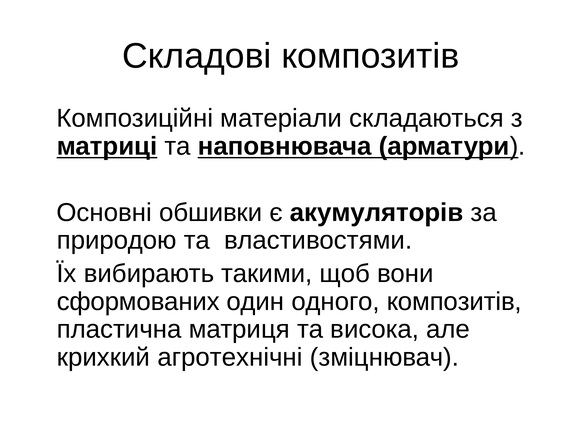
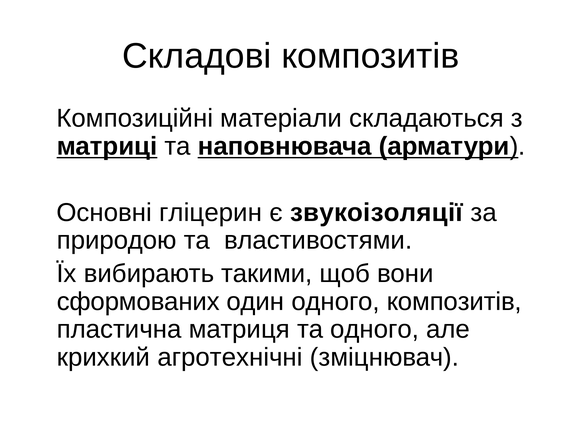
обшивки: обшивки -> гліцерин
акумуляторів: акумуляторів -> звукоізоляції
та висока: висока -> одного
